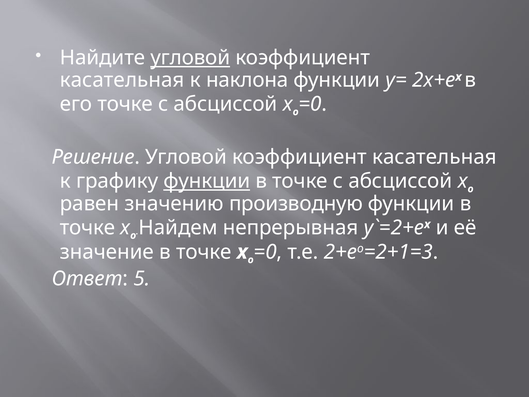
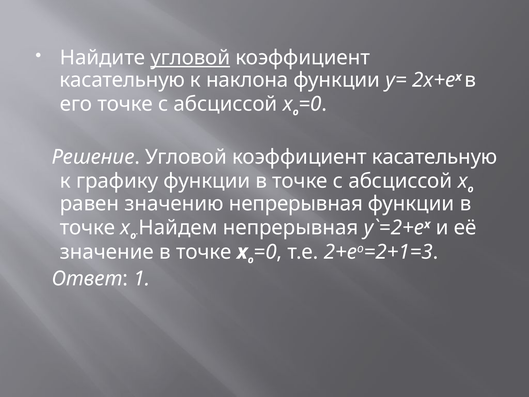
касательная at (122, 80): касательная -> касательную
Решение Угловой коэффициент касательная: касательная -> касательную
функции at (207, 181) underline: present -> none
значению производную: производную -> непрерывная
5: 5 -> 1
